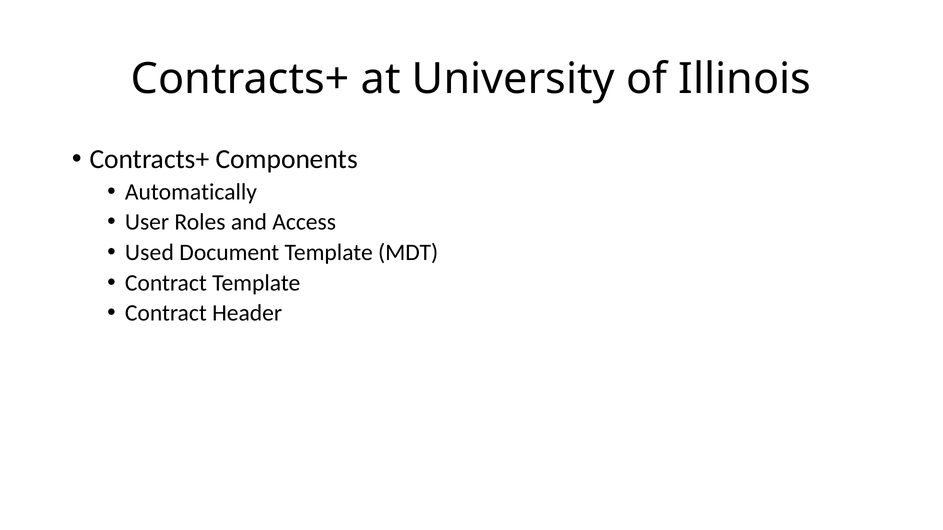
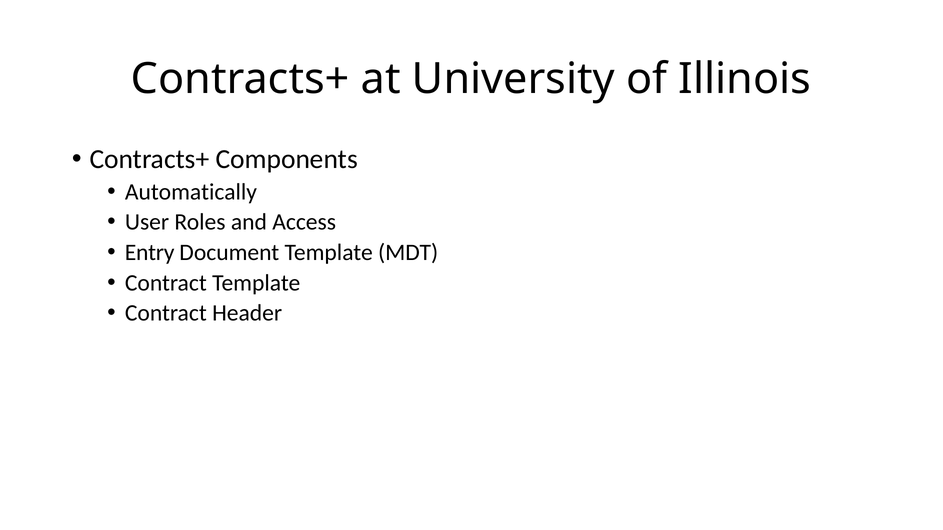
Used: Used -> Entry
